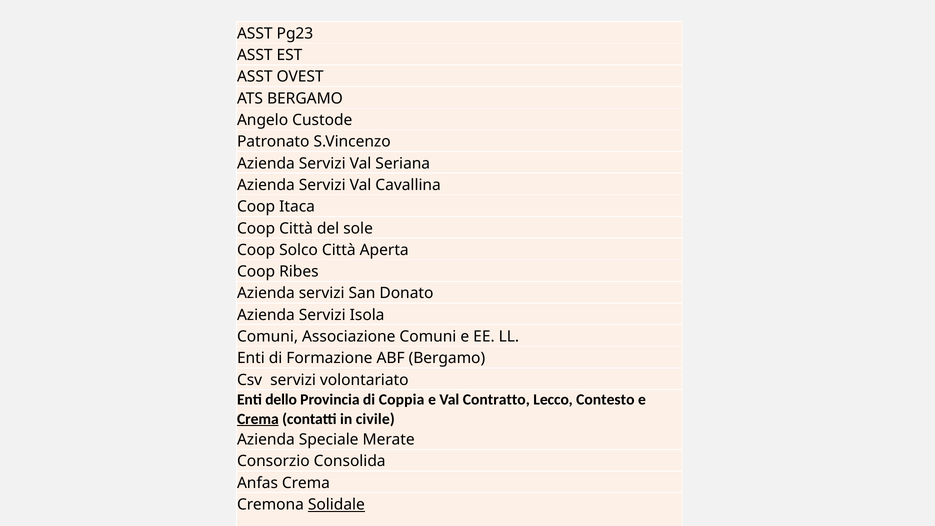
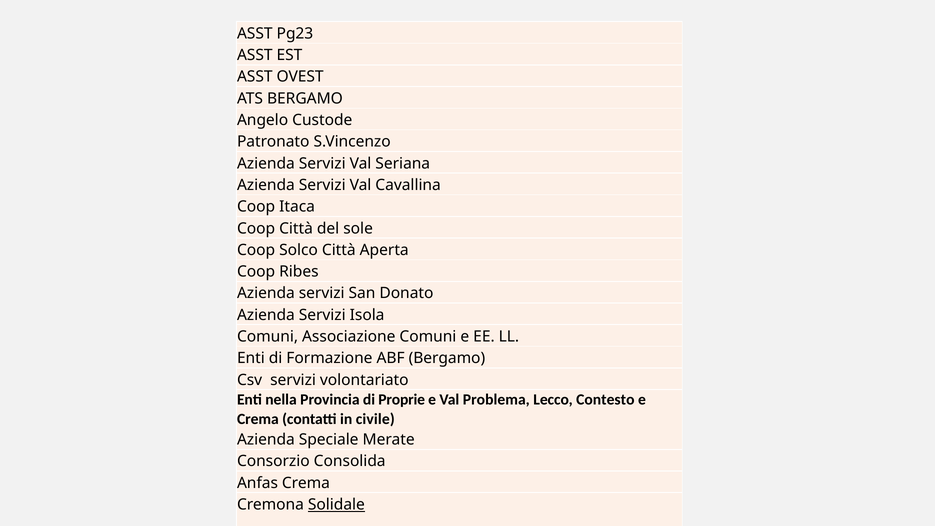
dello: dello -> nella
Coppia: Coppia -> Proprie
Contratto: Contratto -> Problema
Crema at (258, 419) underline: present -> none
